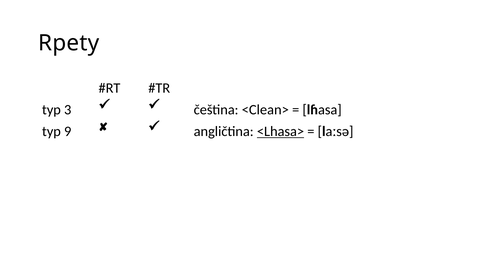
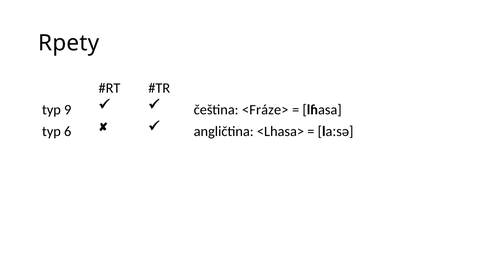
3: 3 -> 9
<Clean>: <Clean> -> <Fráze>
9: 9 -> 6
<Lhasa> underline: present -> none
